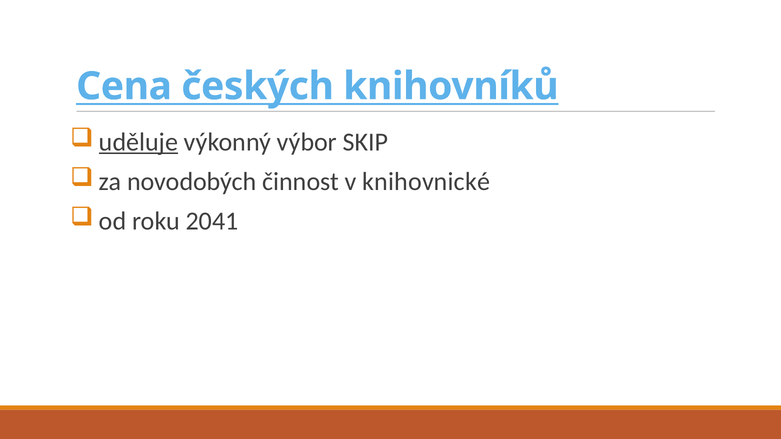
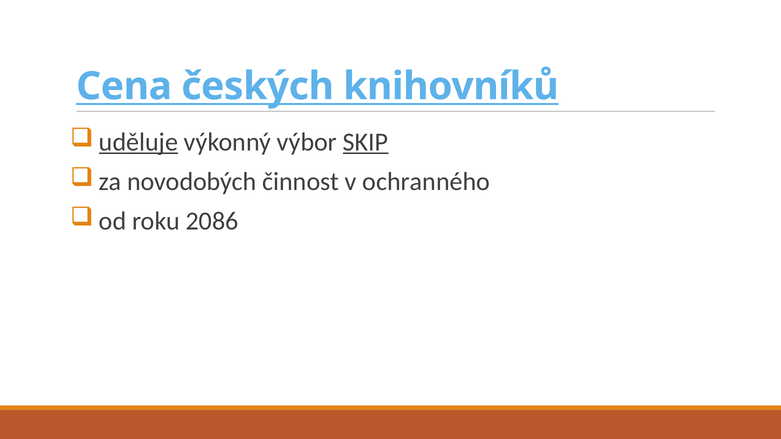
SKIP underline: none -> present
knihovnické: knihovnické -> ochranného
2041: 2041 -> 2086
